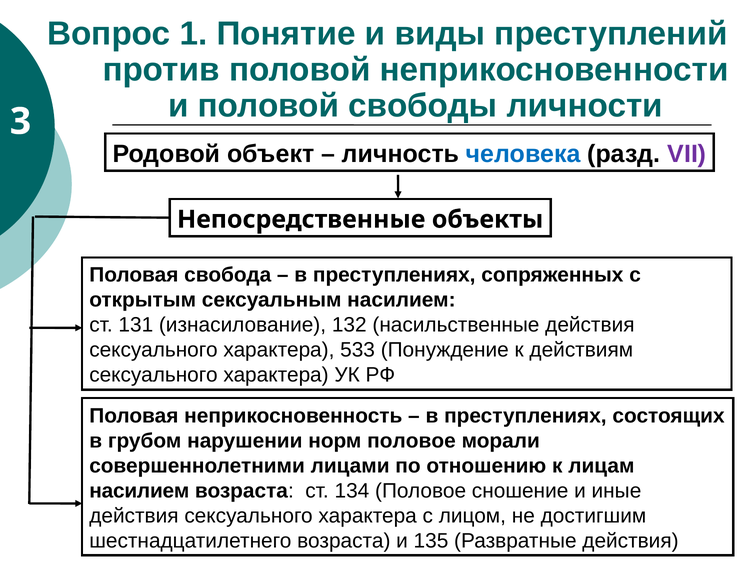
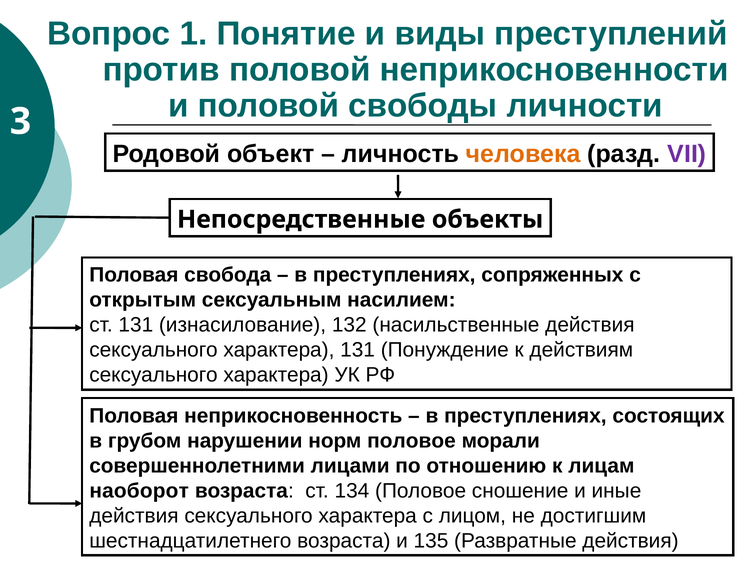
человека colour: blue -> orange
характера 533: 533 -> 131
насилием at (139, 490): насилием -> наоборот
